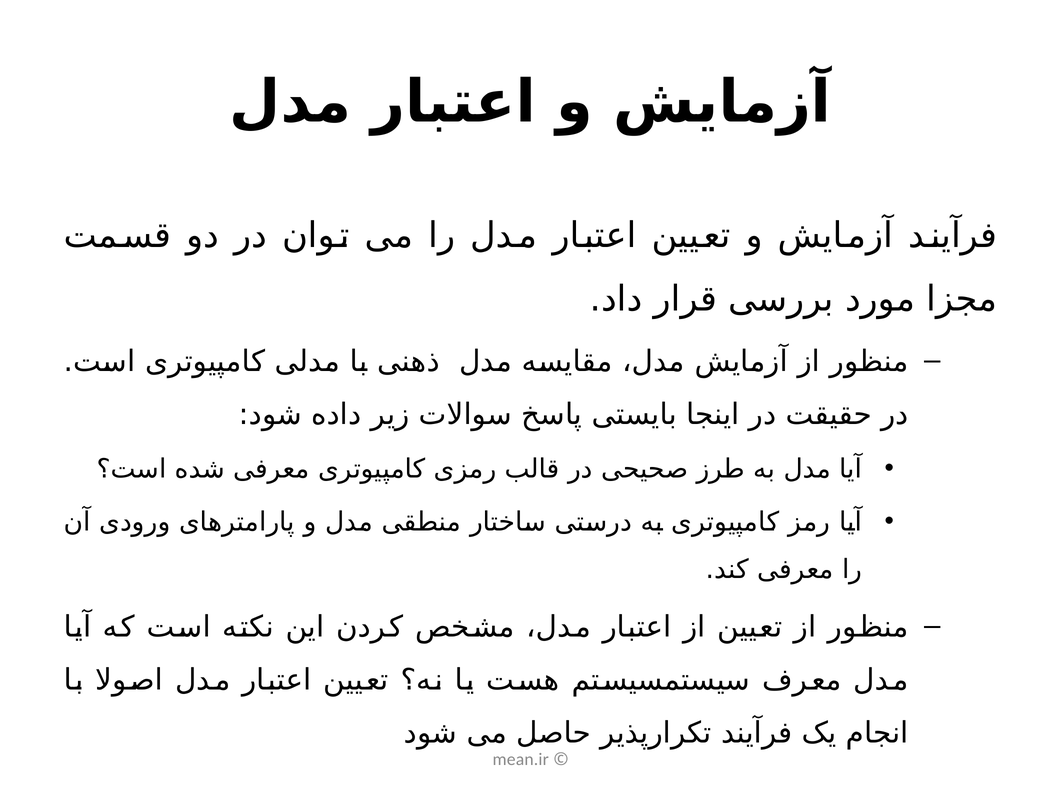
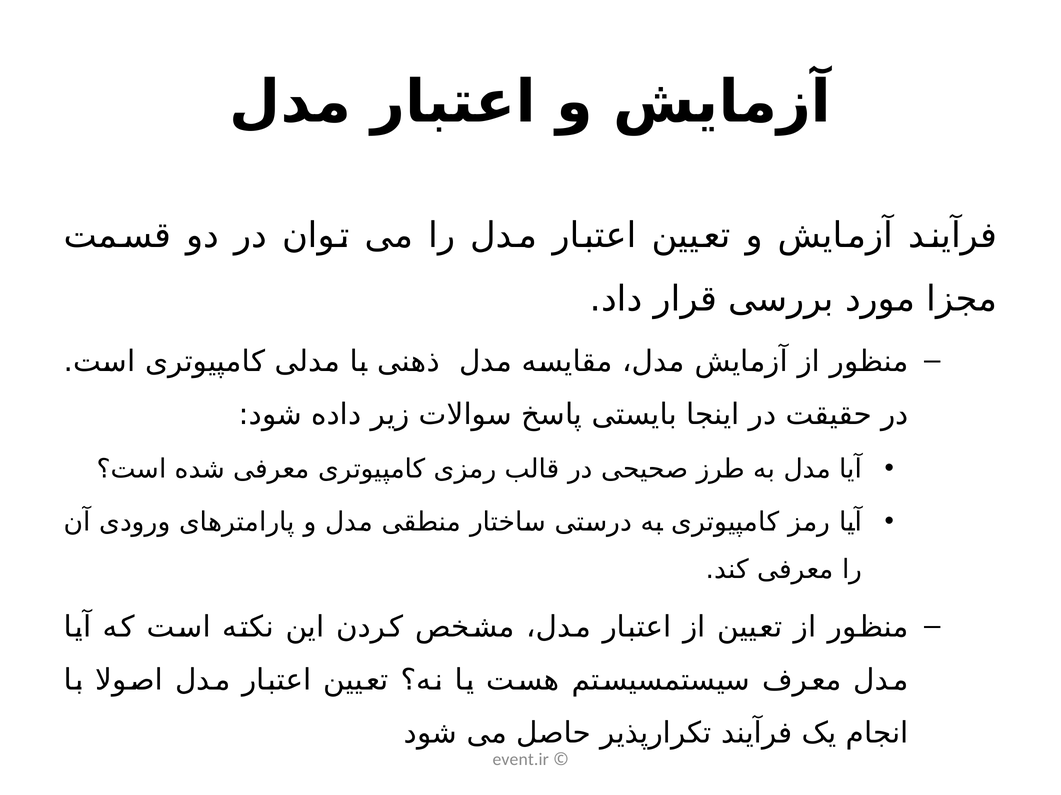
mean.ir: mean.ir -> event.ir
